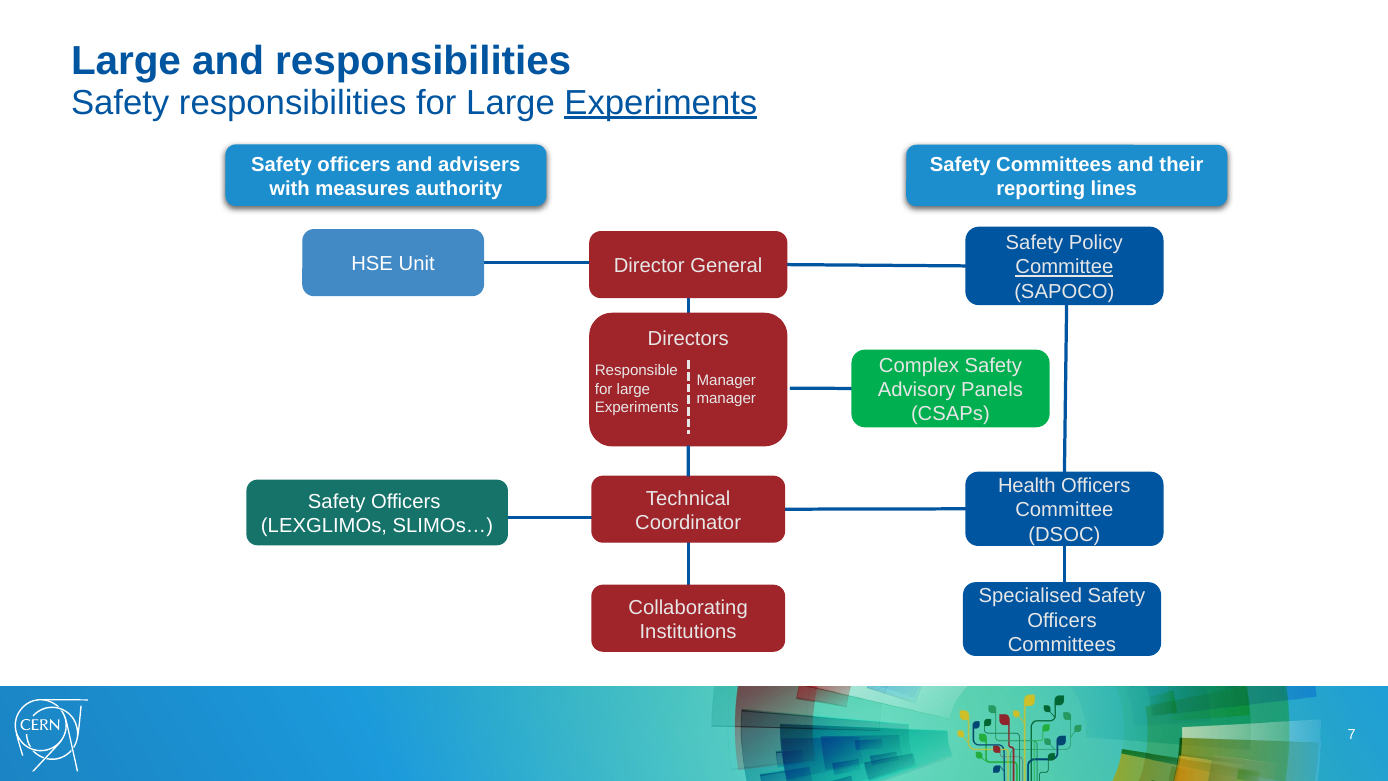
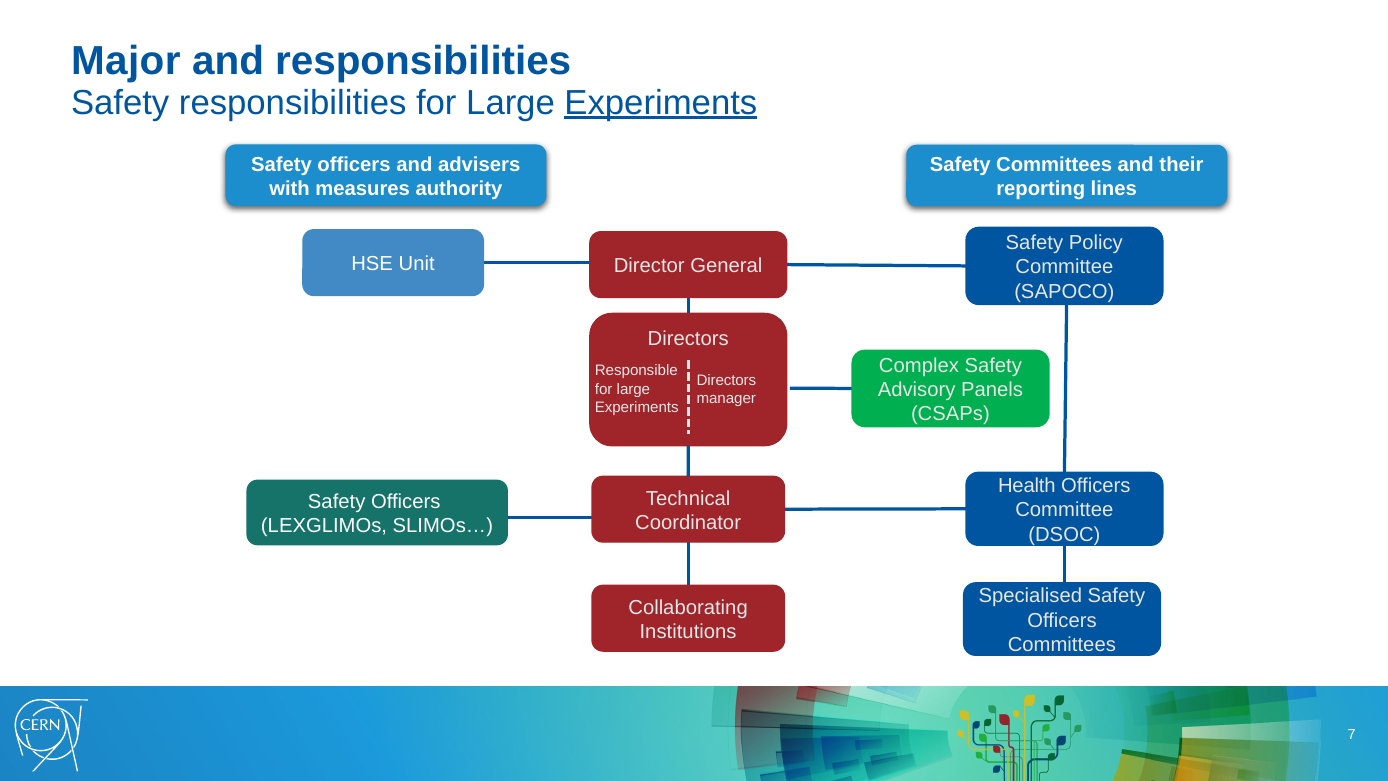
Large at (126, 61): Large -> Major
Committee at (1064, 267) underline: present -> none
Manager at (726, 380): Manager -> Directors
